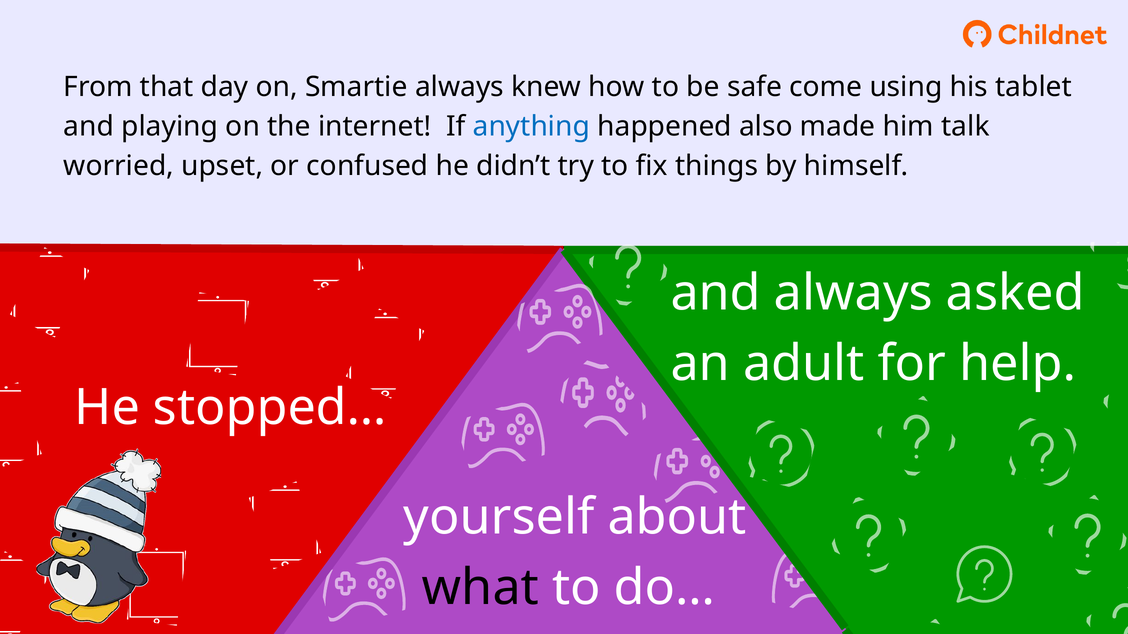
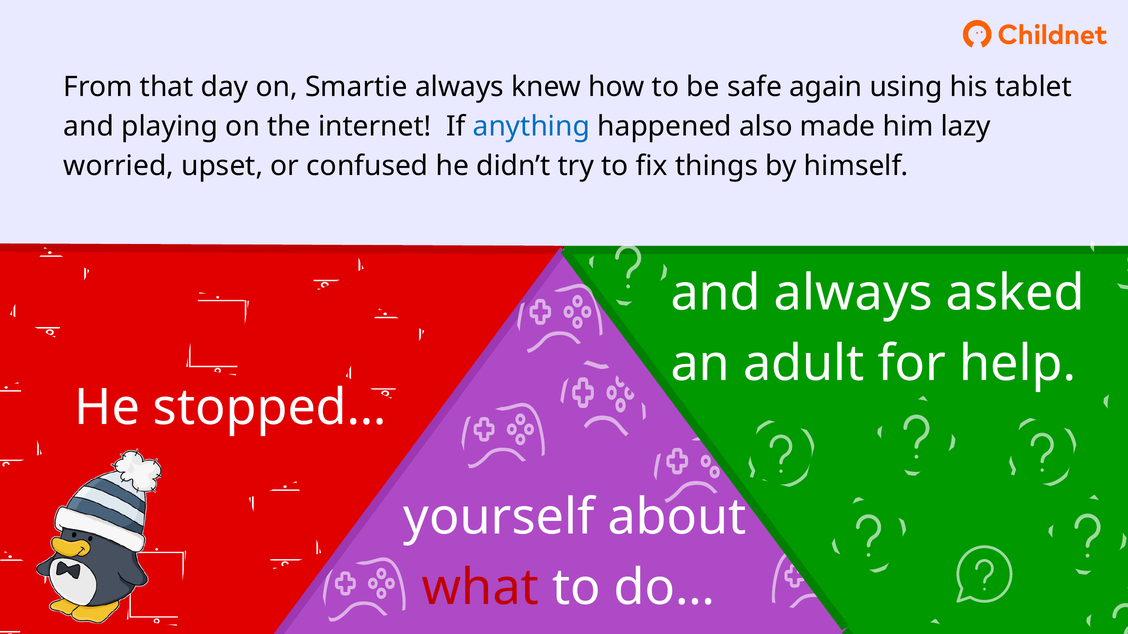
come: come -> again
talk: talk -> lazy
what colour: black -> red
